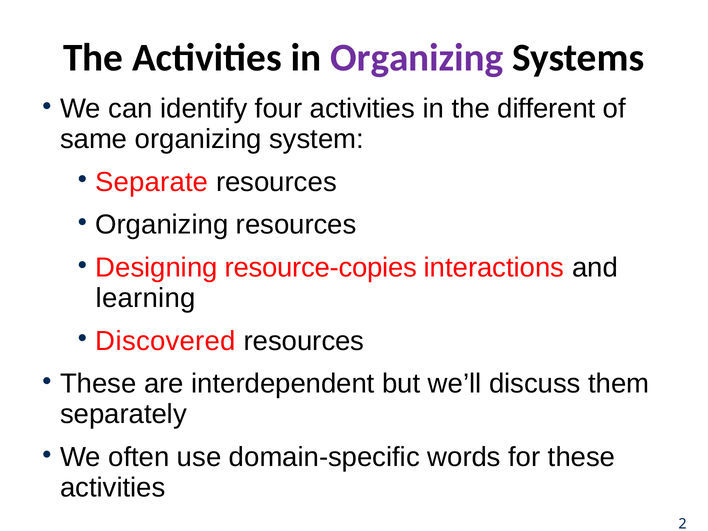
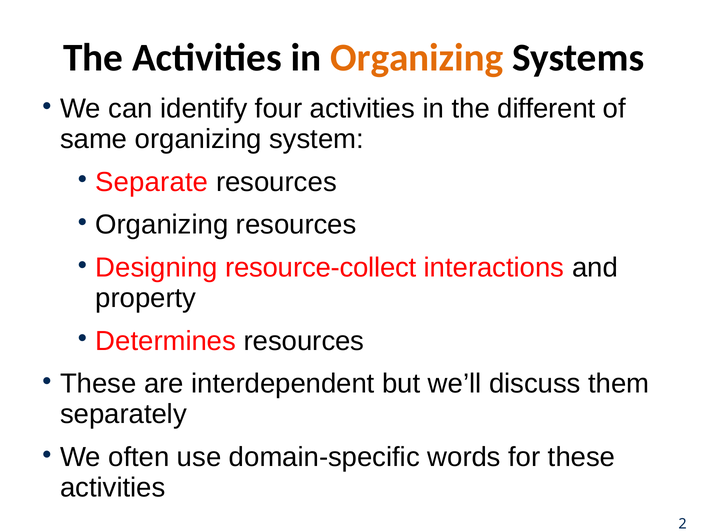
Organizing at (417, 58) colour: purple -> orange
resource-copies: resource-copies -> resource-collect
learning: learning -> property
Discovered: Discovered -> Determines
